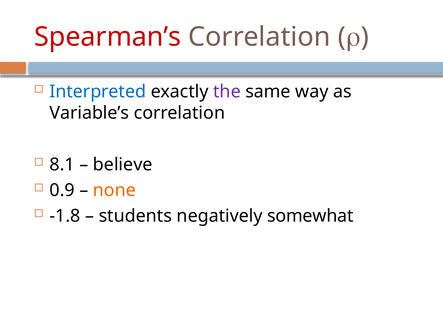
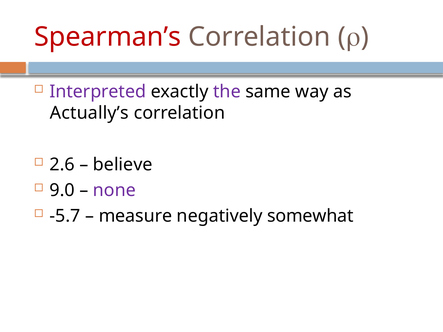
Interpreted colour: blue -> purple
Variable’s: Variable’s -> Actually’s
8.1: 8.1 -> 2.6
0.9: 0.9 -> 9.0
none colour: orange -> purple
-1.8: -1.8 -> -5.7
students: students -> measure
